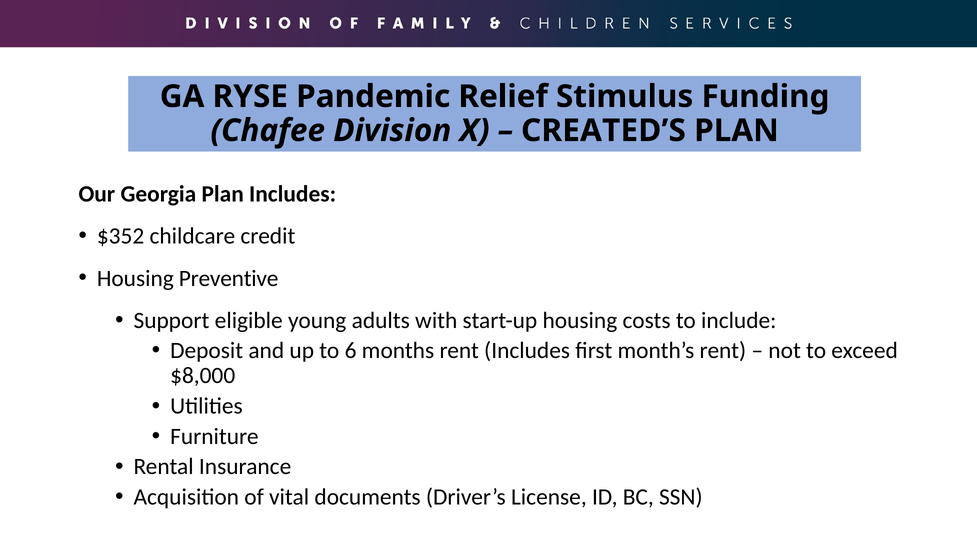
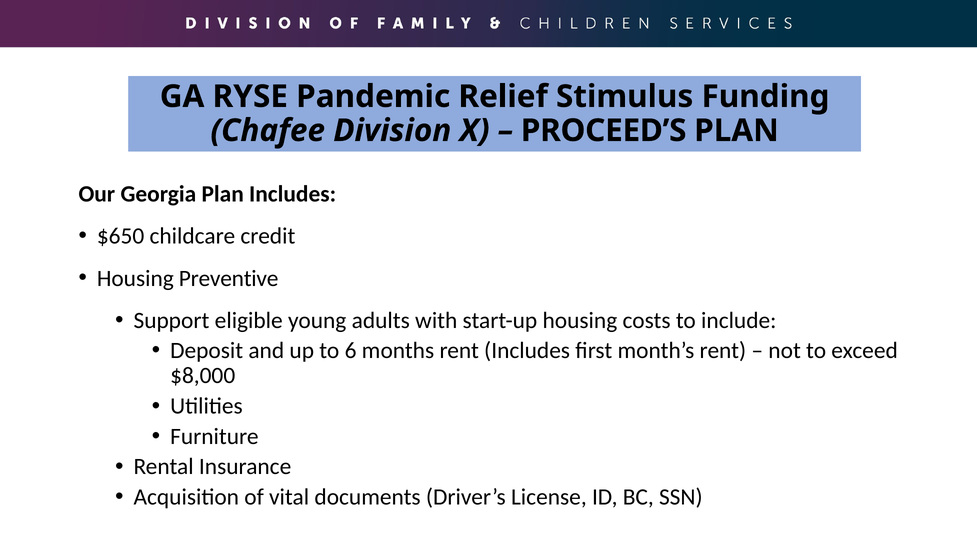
CREATED’S: CREATED’S -> PROCEED’S
$352: $352 -> $650
